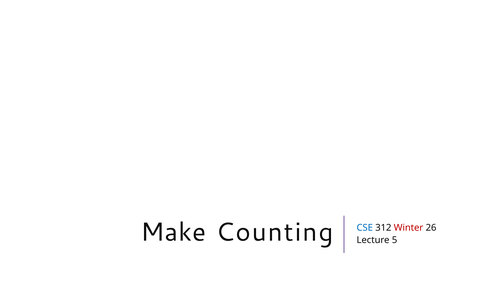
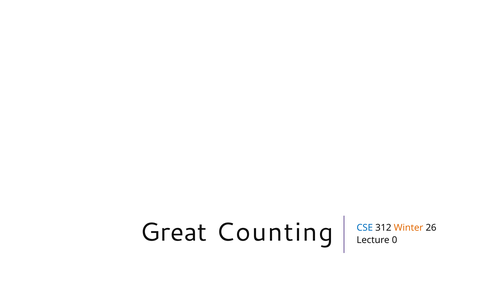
Make: Make -> Great
Winter colour: red -> orange
5: 5 -> 0
